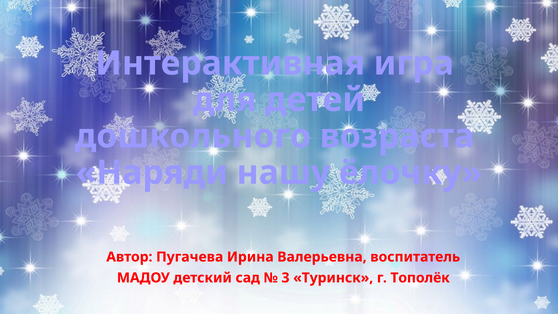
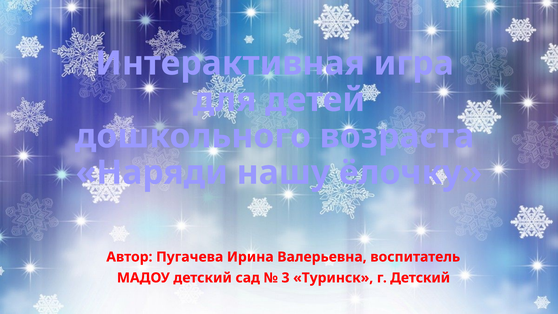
г Тополёк: Тополёк -> Детский
